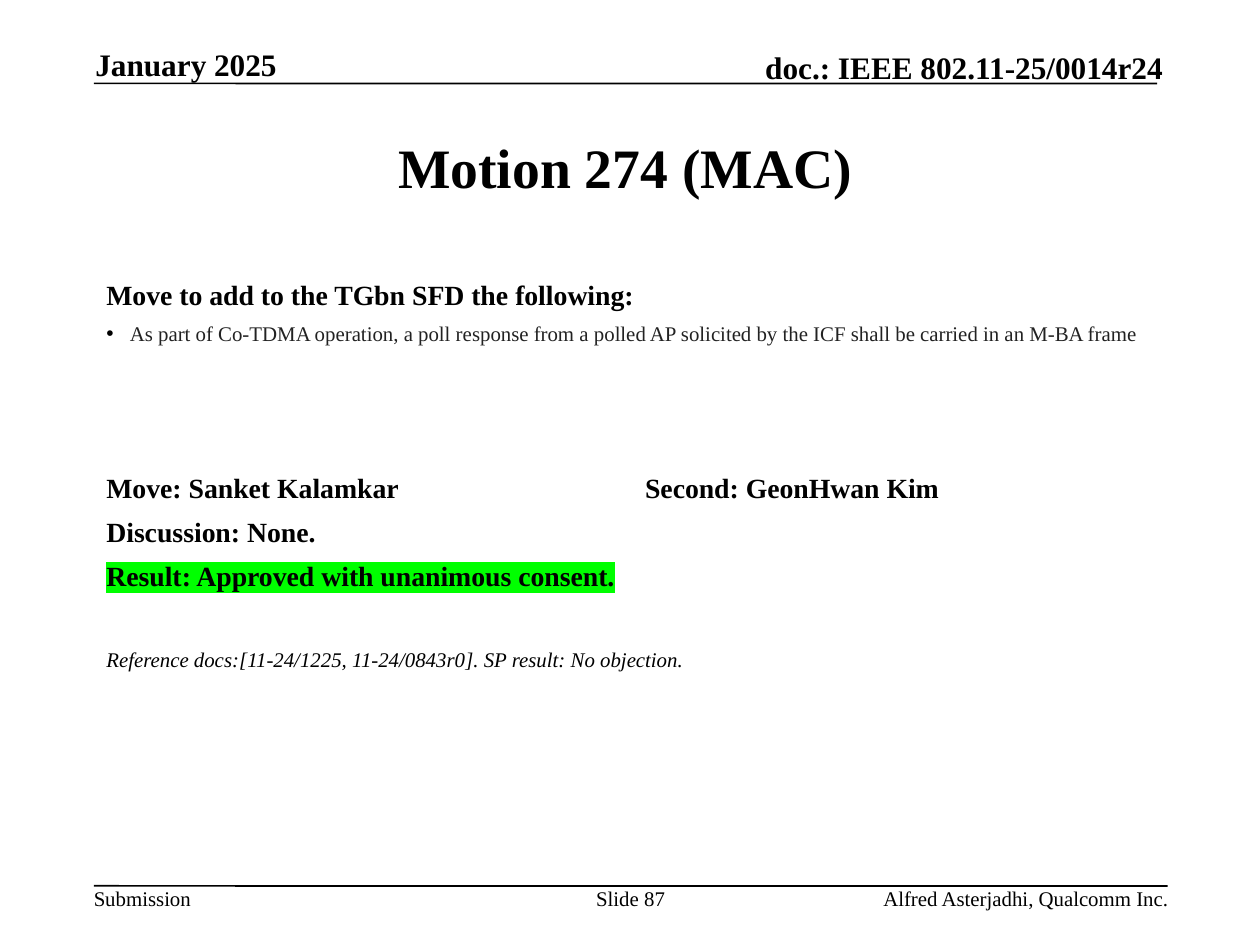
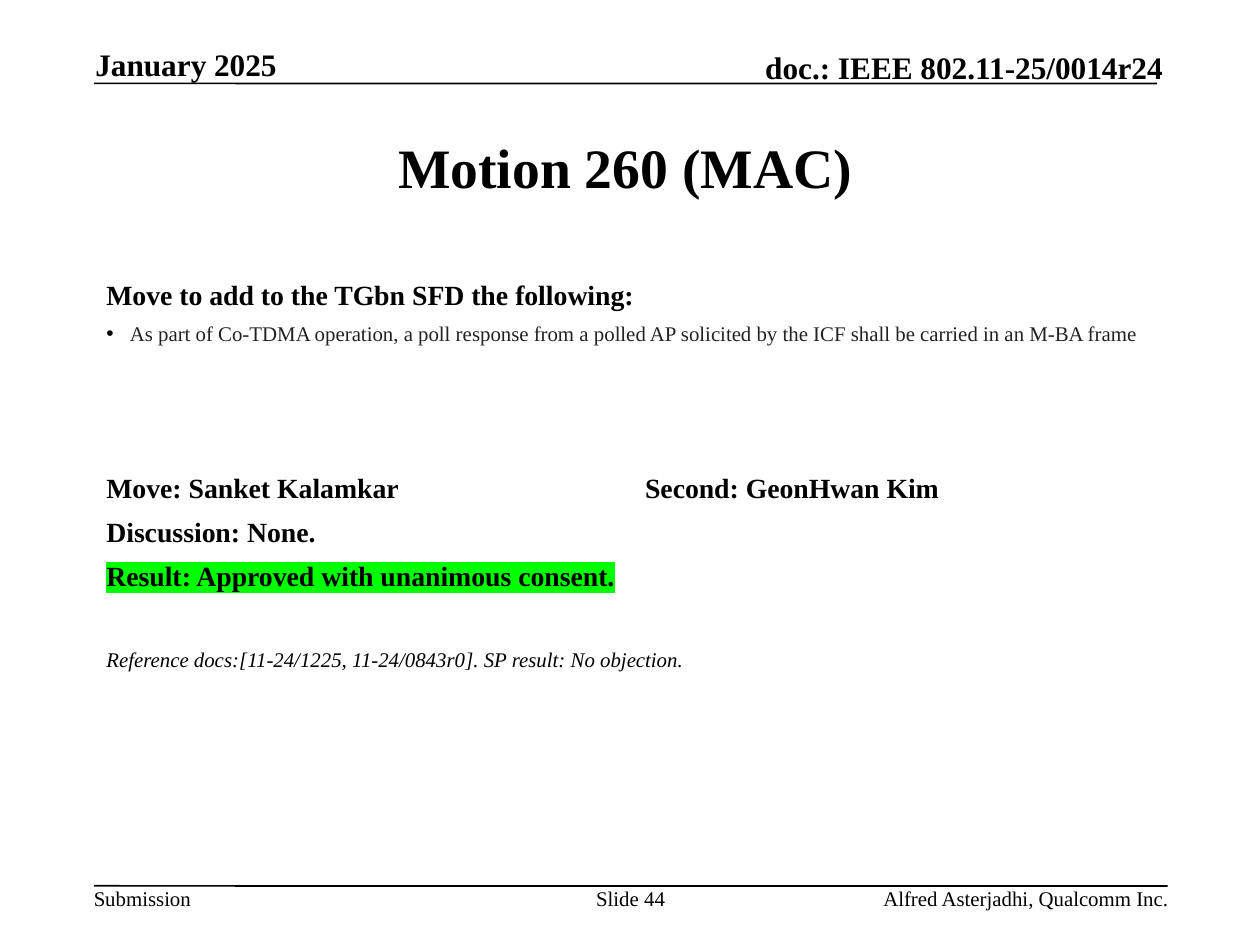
274: 274 -> 260
87: 87 -> 44
